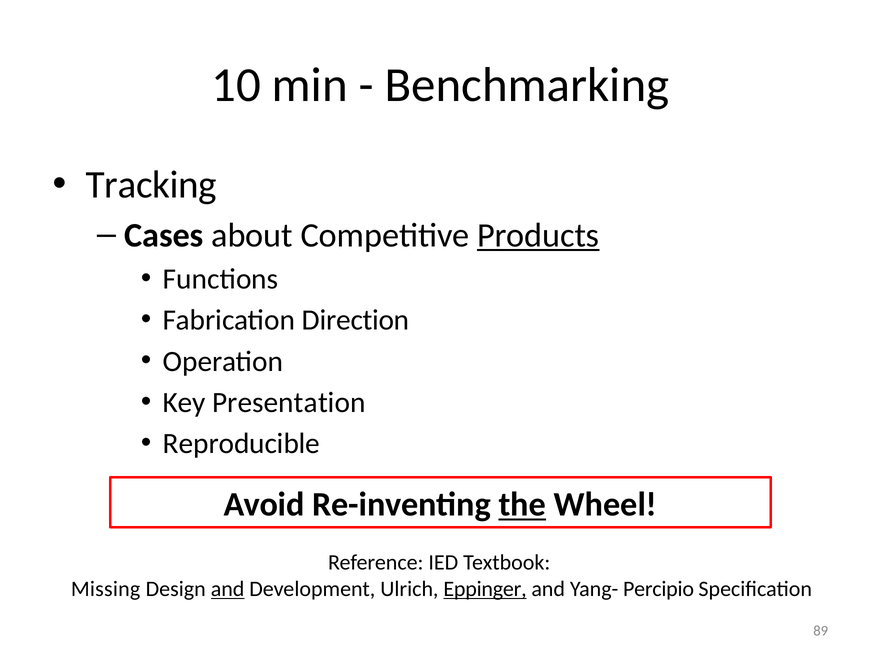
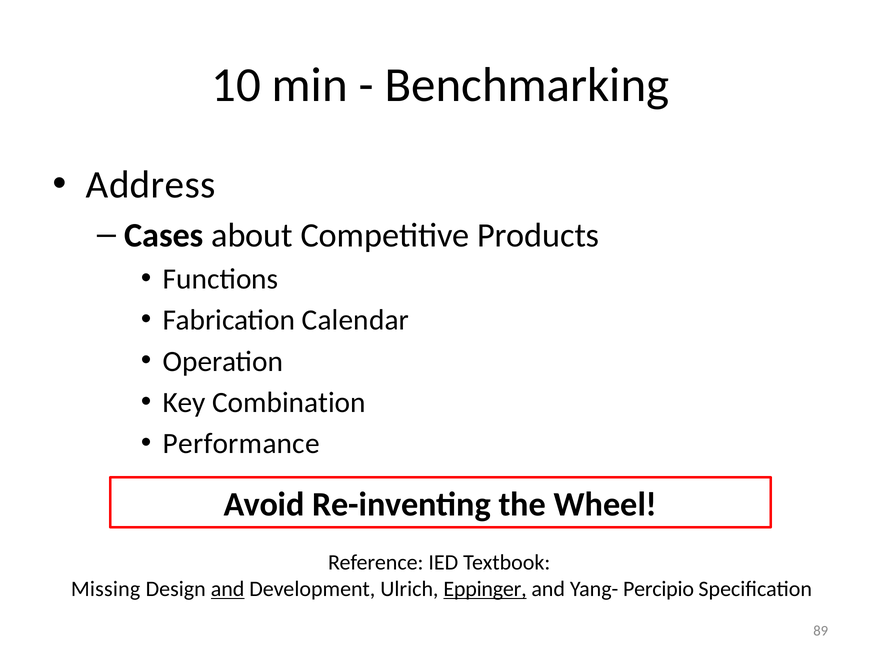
Tracking: Tracking -> Address
Products underline: present -> none
Direction: Direction -> Calendar
Presentation: Presentation -> Combination
Reproducible: Reproducible -> Performance
the underline: present -> none
